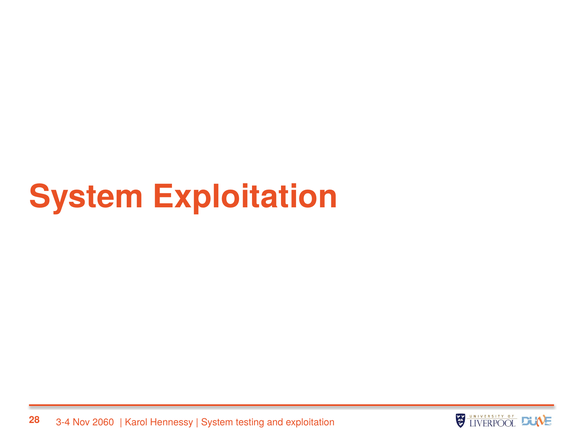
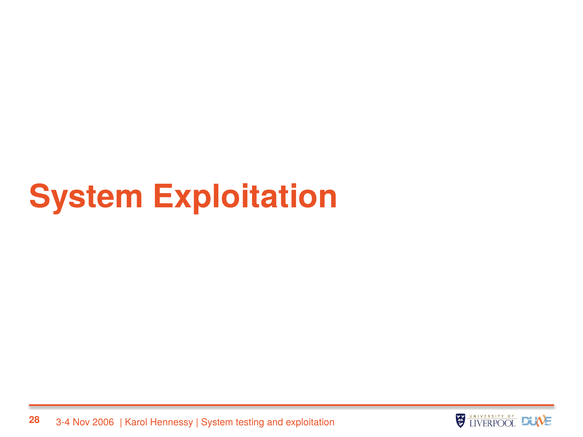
2060: 2060 -> 2006
